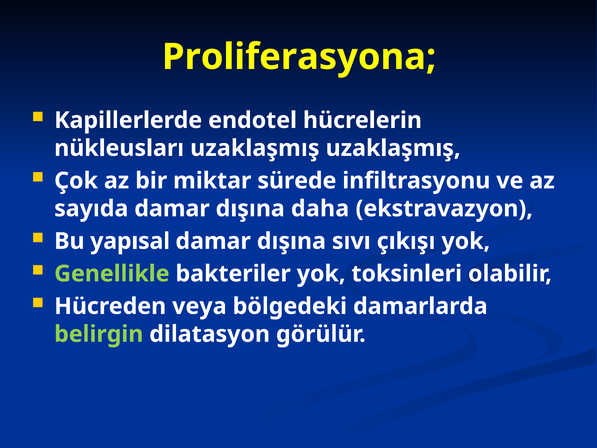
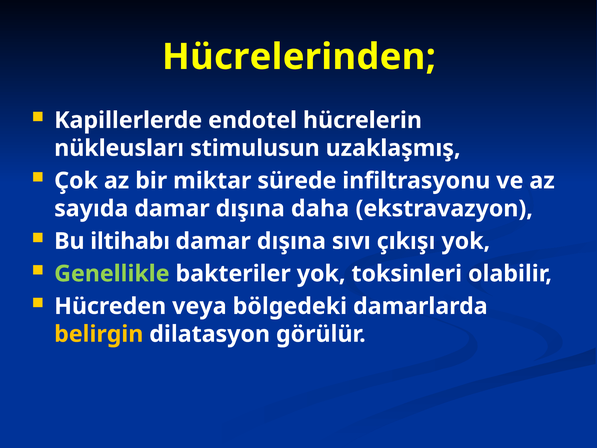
Proliferasyona: Proliferasyona -> Hücrelerinden
nükleusları uzaklaşmış: uzaklaşmış -> stimulusun
yapısal: yapısal -> iltihabı
belirgin colour: light green -> yellow
